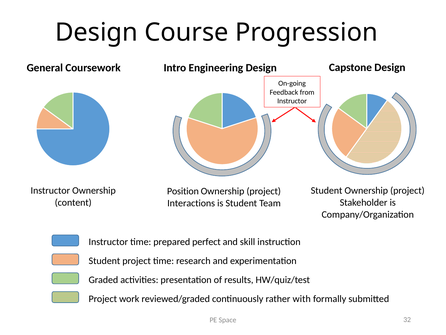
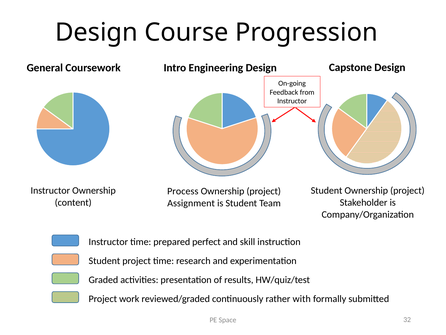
Position: Position -> Process
Interactions: Interactions -> Assignment
